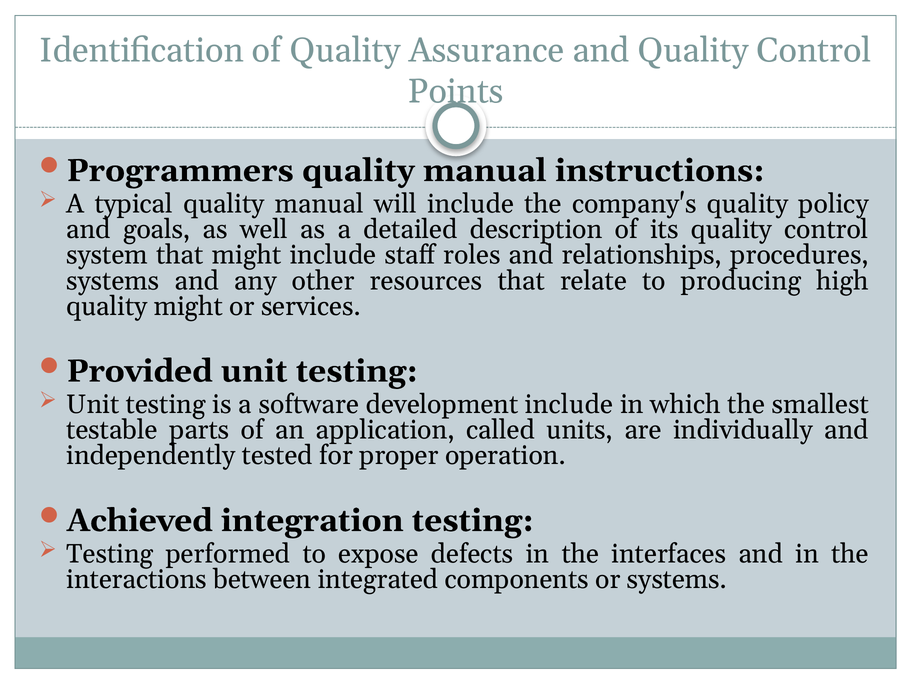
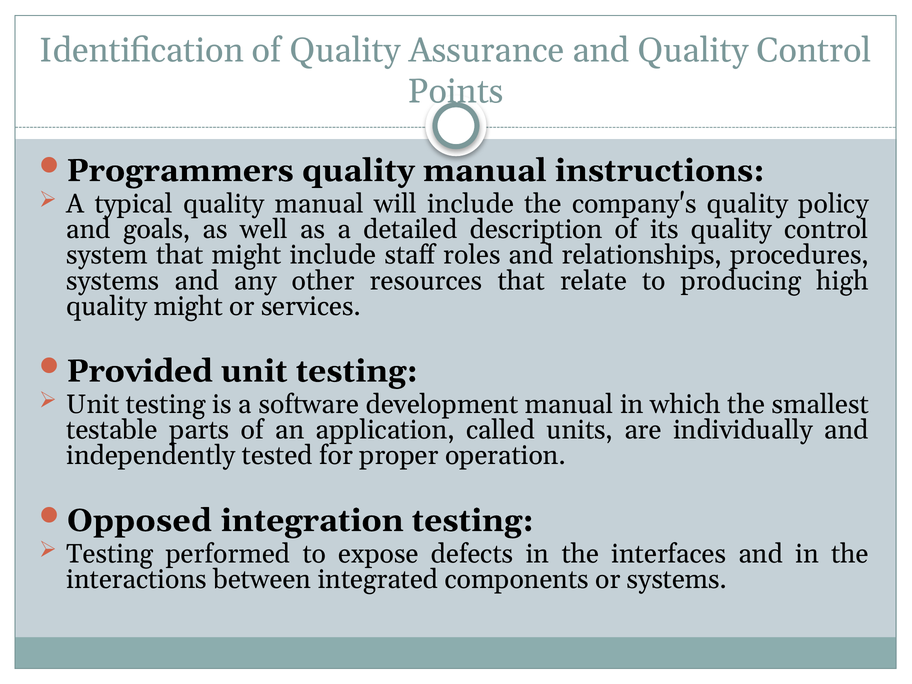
development include: include -> manual
Achieved: Achieved -> Opposed
